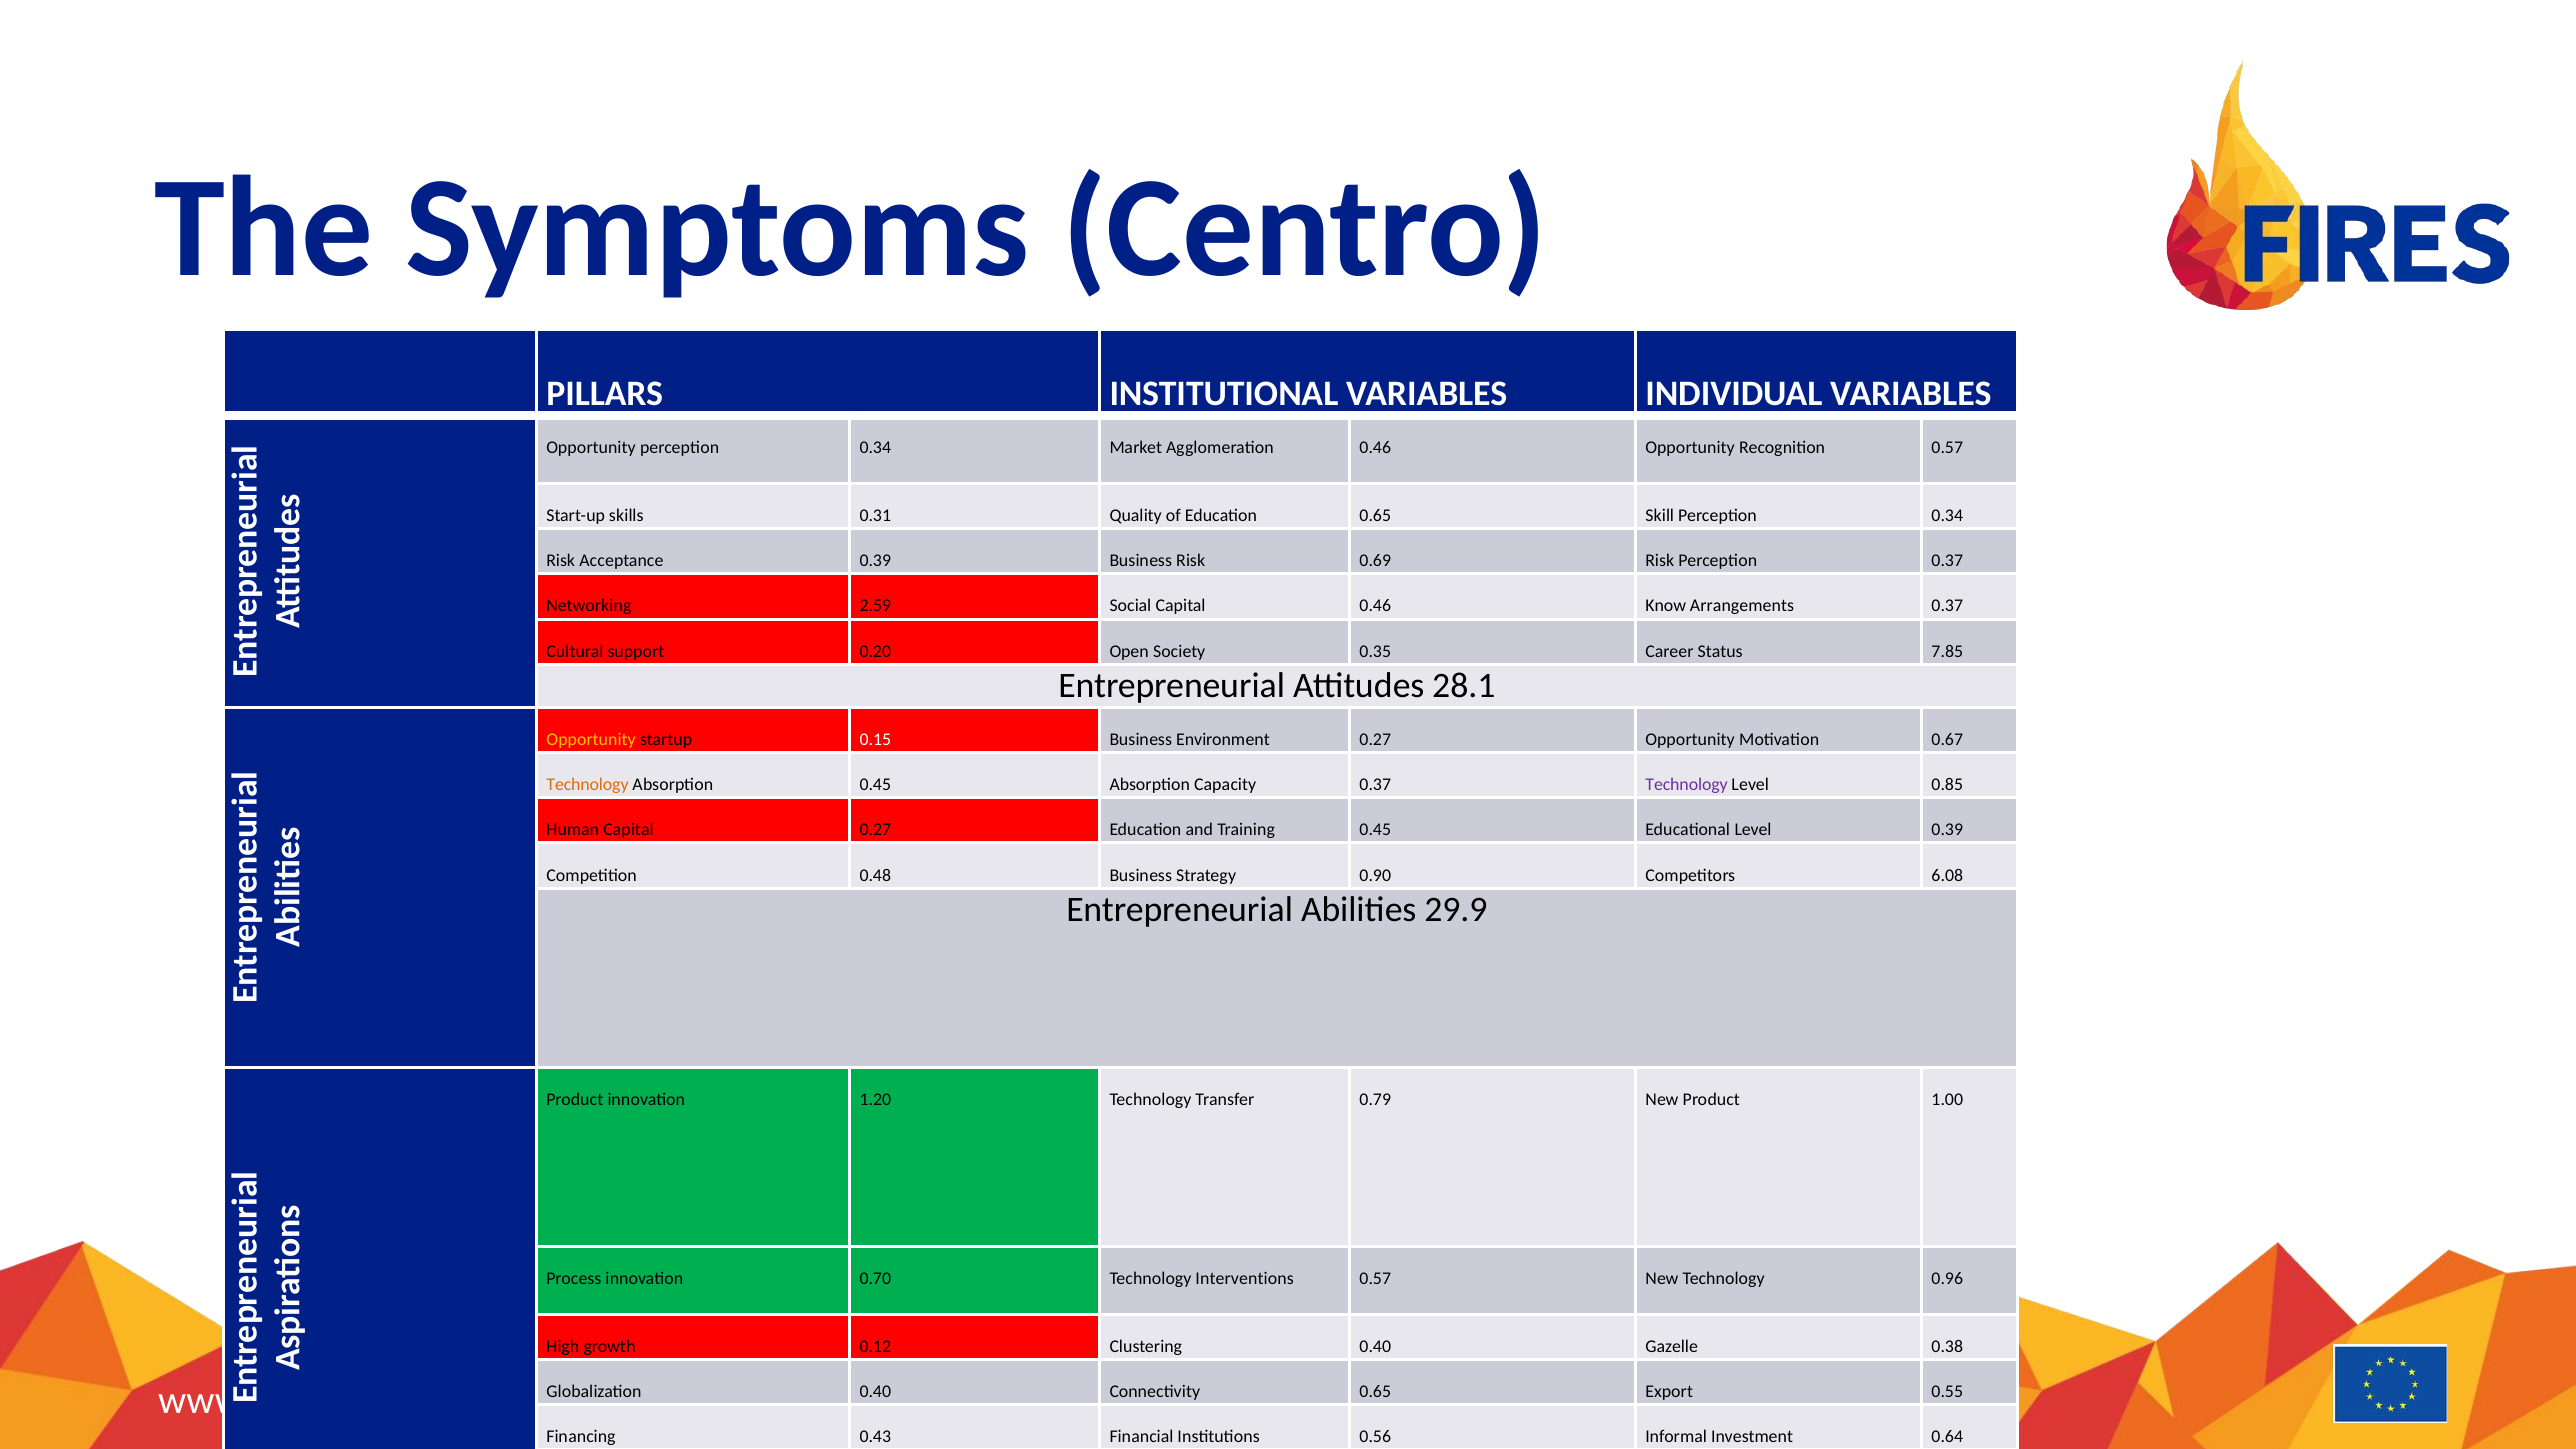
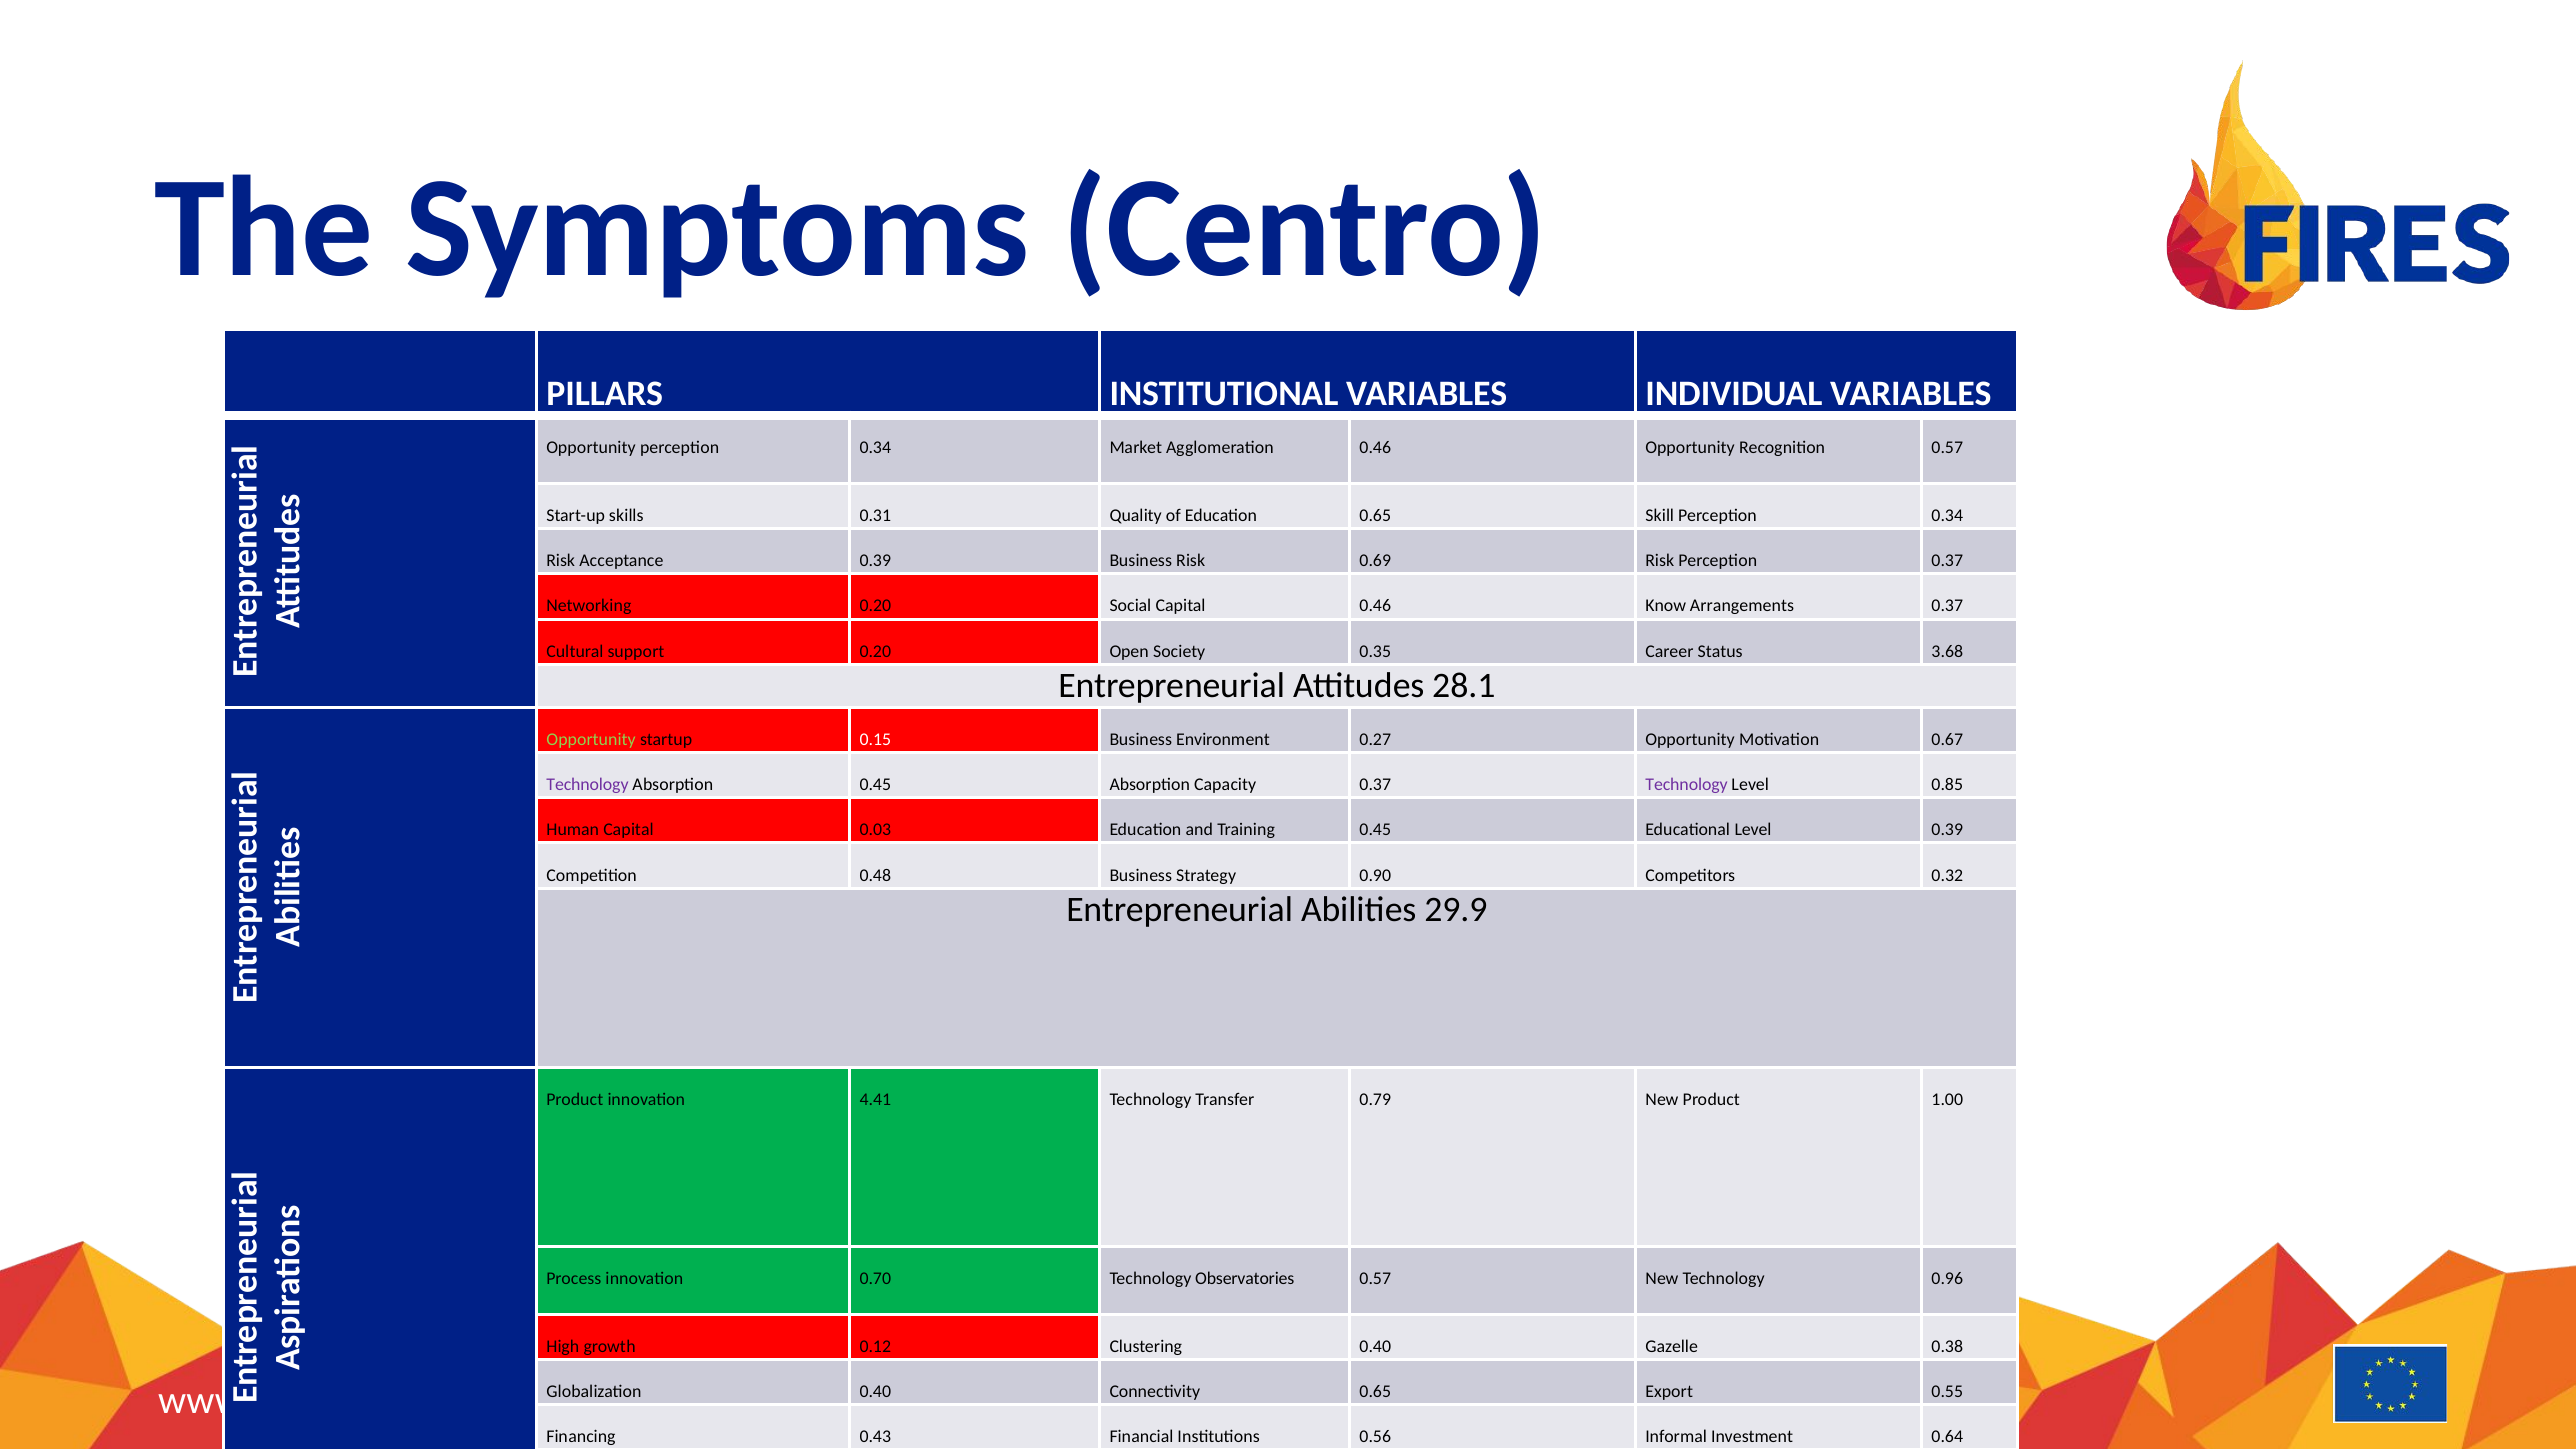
Networking 2.59: 2.59 -> 0.20
7.85: 7.85 -> 3.68
Opportunity at (591, 740) colour: yellow -> light green
Technology at (588, 785) colour: orange -> purple
Capital 0.27: 0.27 -> 0.03
6.08: 6.08 -> 0.32
1.20: 1.20 -> 4.41
Interventions: Interventions -> Observatories
